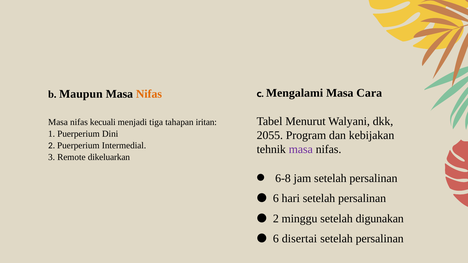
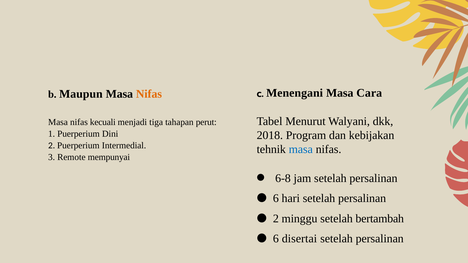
Mengalami: Mengalami -> Menengani
iritan: iritan -> perut
2055: 2055 -> 2018
masa at (301, 149) colour: purple -> blue
dikeluarkan: dikeluarkan -> mempunyai
digunakan: digunakan -> bertambah
